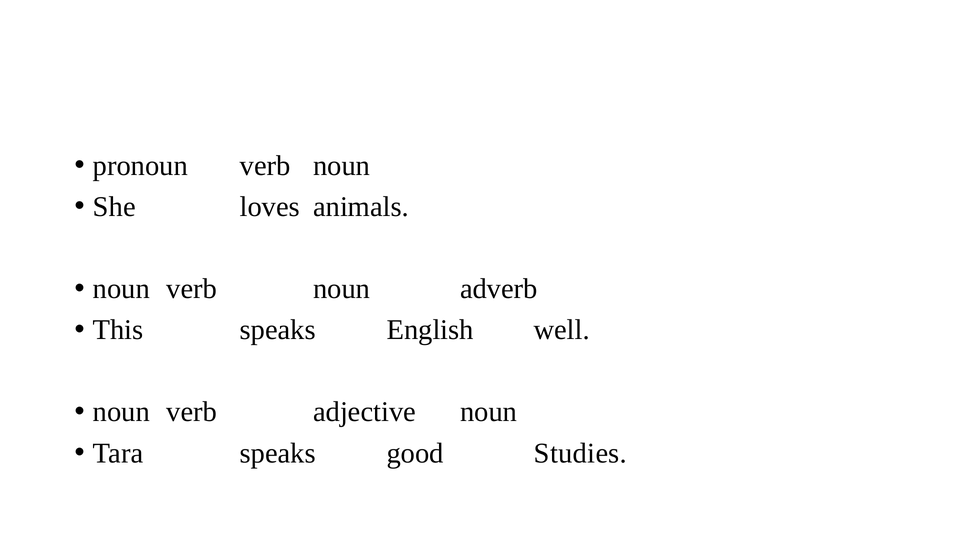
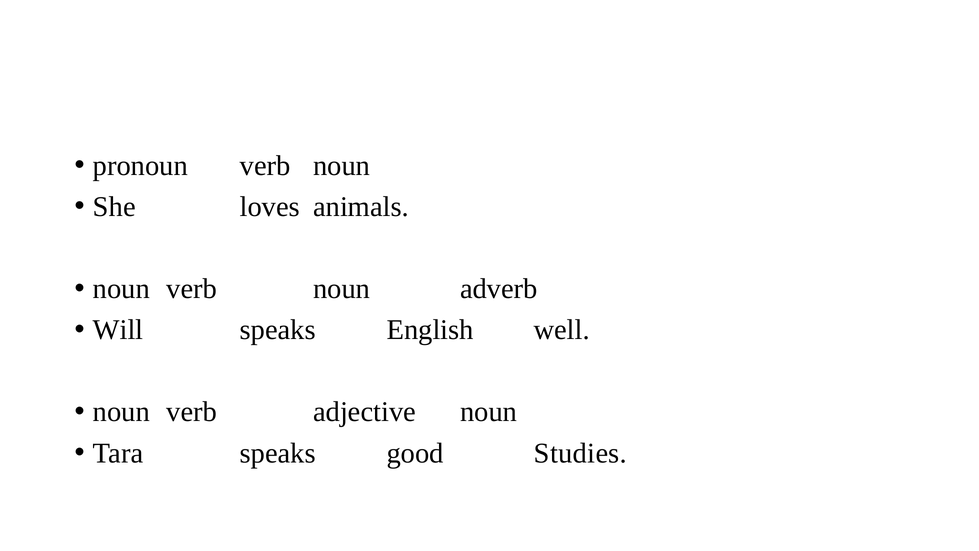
This: This -> Will
